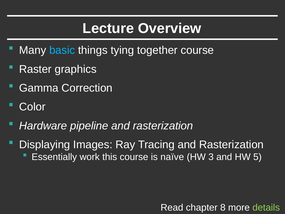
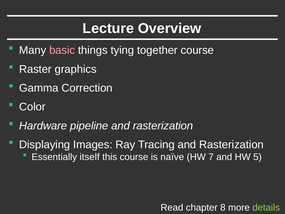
basic colour: light blue -> pink
work: work -> itself
3: 3 -> 7
